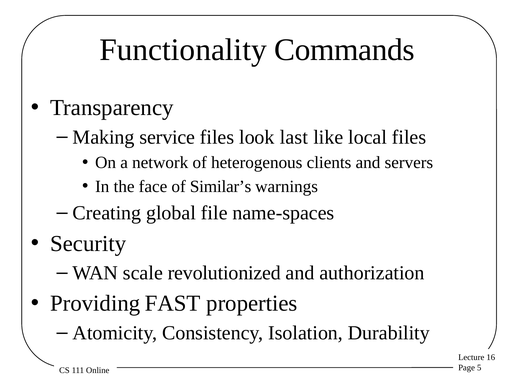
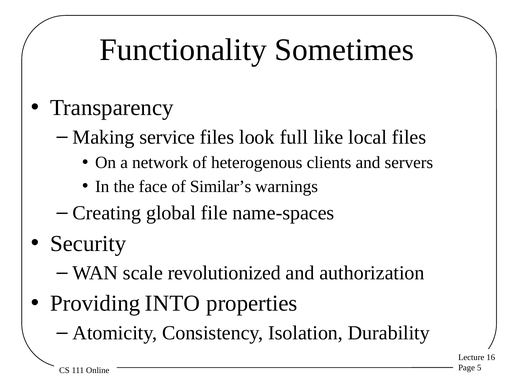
Commands: Commands -> Sometimes
last: last -> full
FAST: FAST -> INTO
